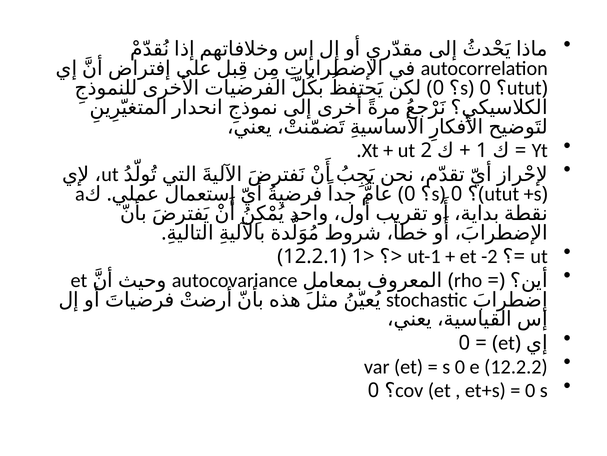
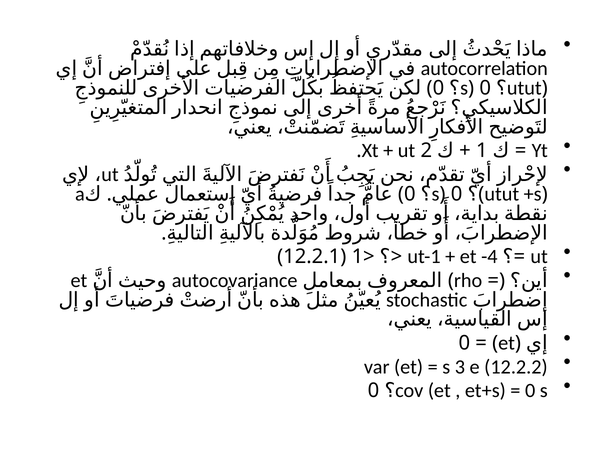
-2: -2 -> -4
s 0: 0 -> 3
